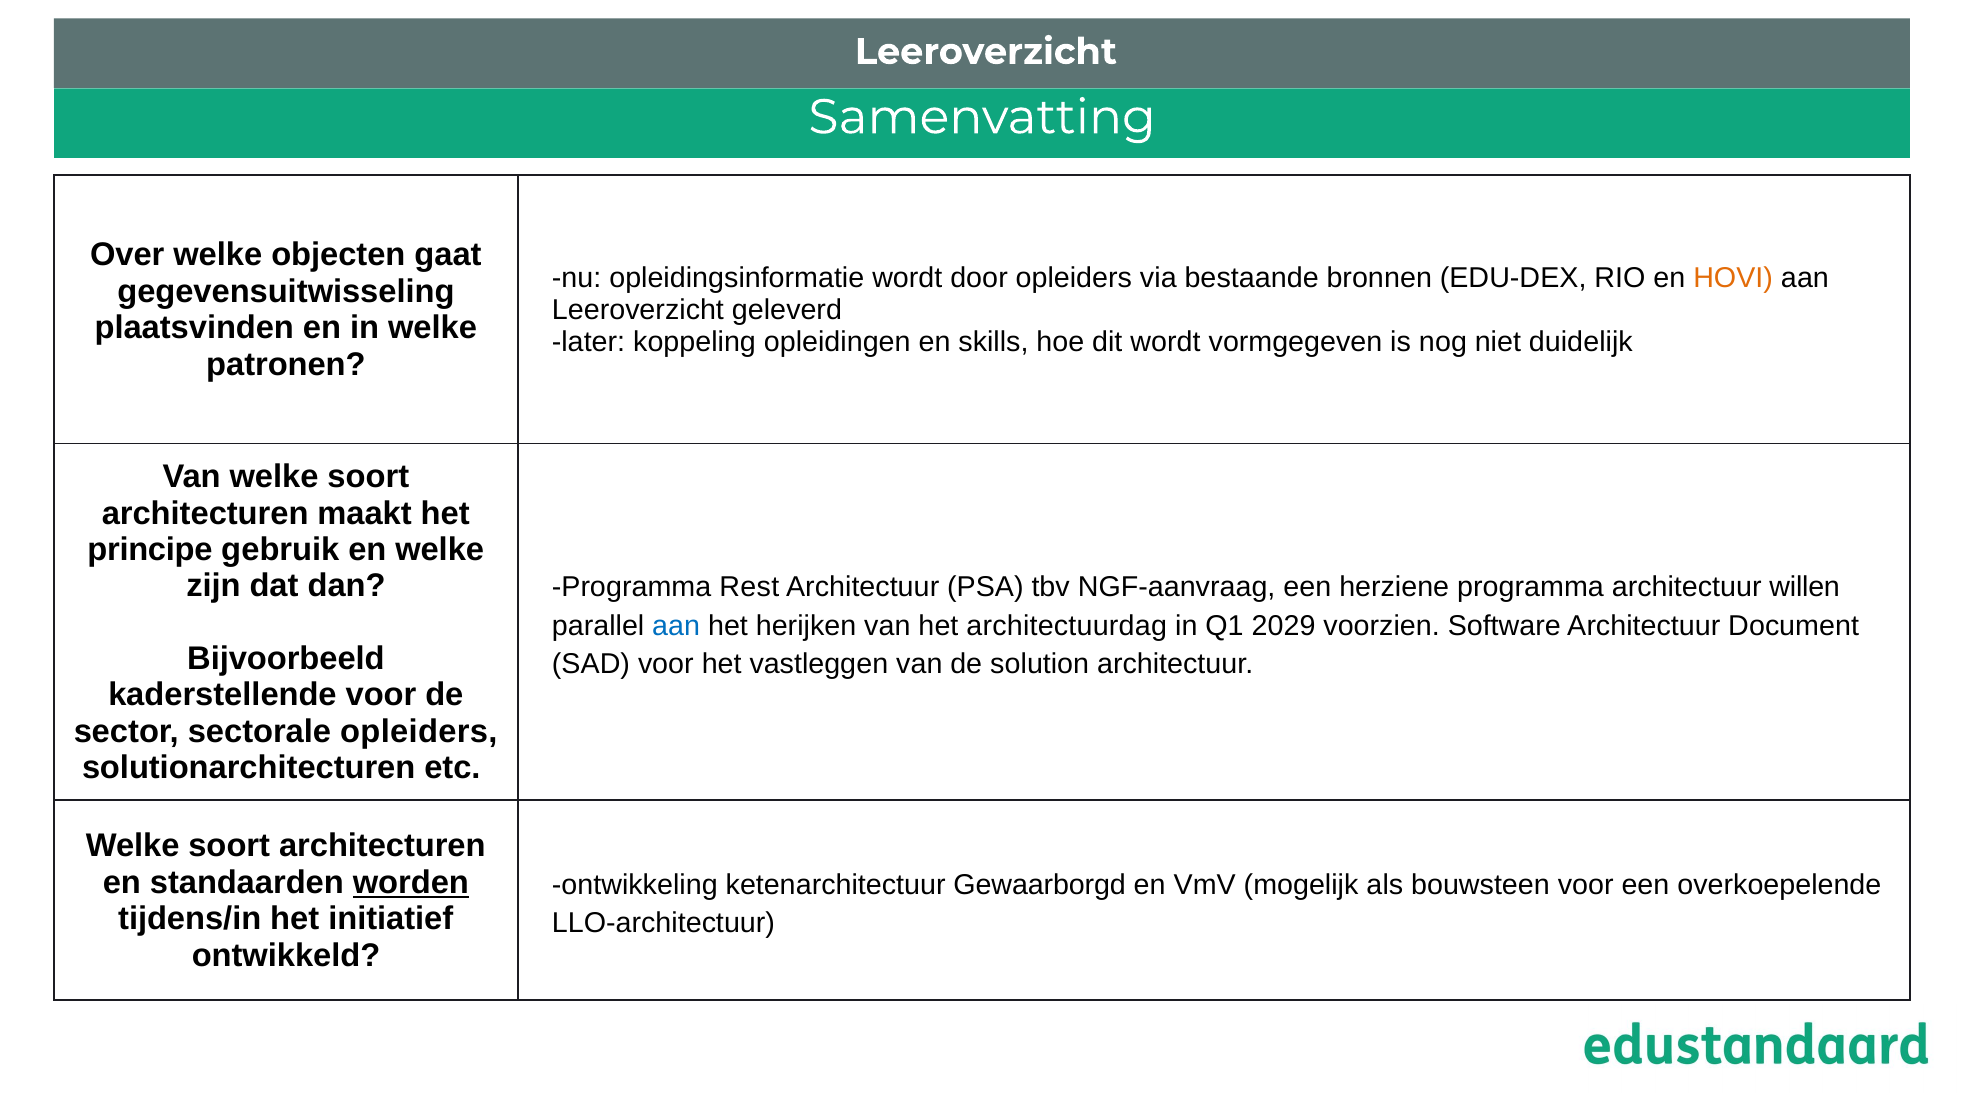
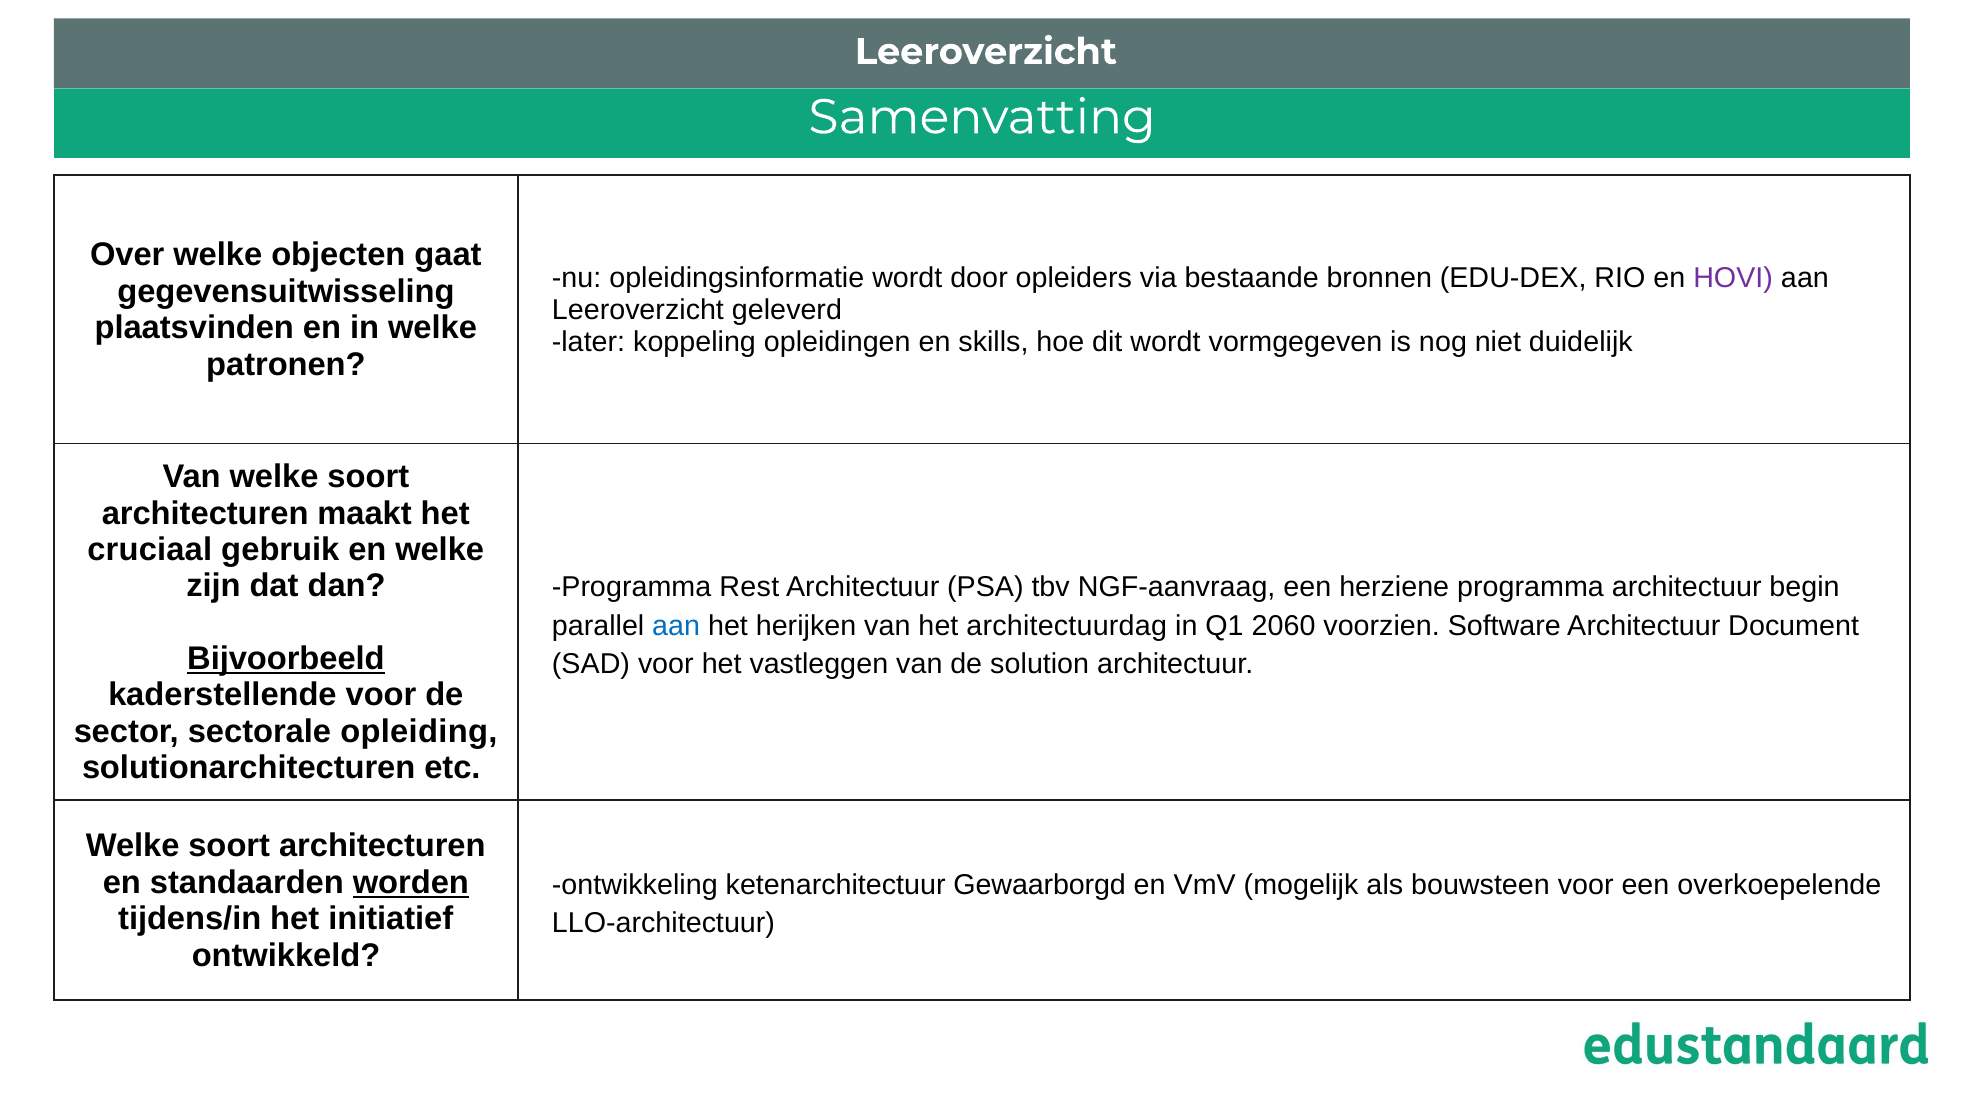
HOVI colour: orange -> purple
principe: principe -> cruciaal
willen: willen -> begin
2029: 2029 -> 2060
Bijvoorbeeld underline: none -> present
sectorale opleiders: opleiders -> opleiding
